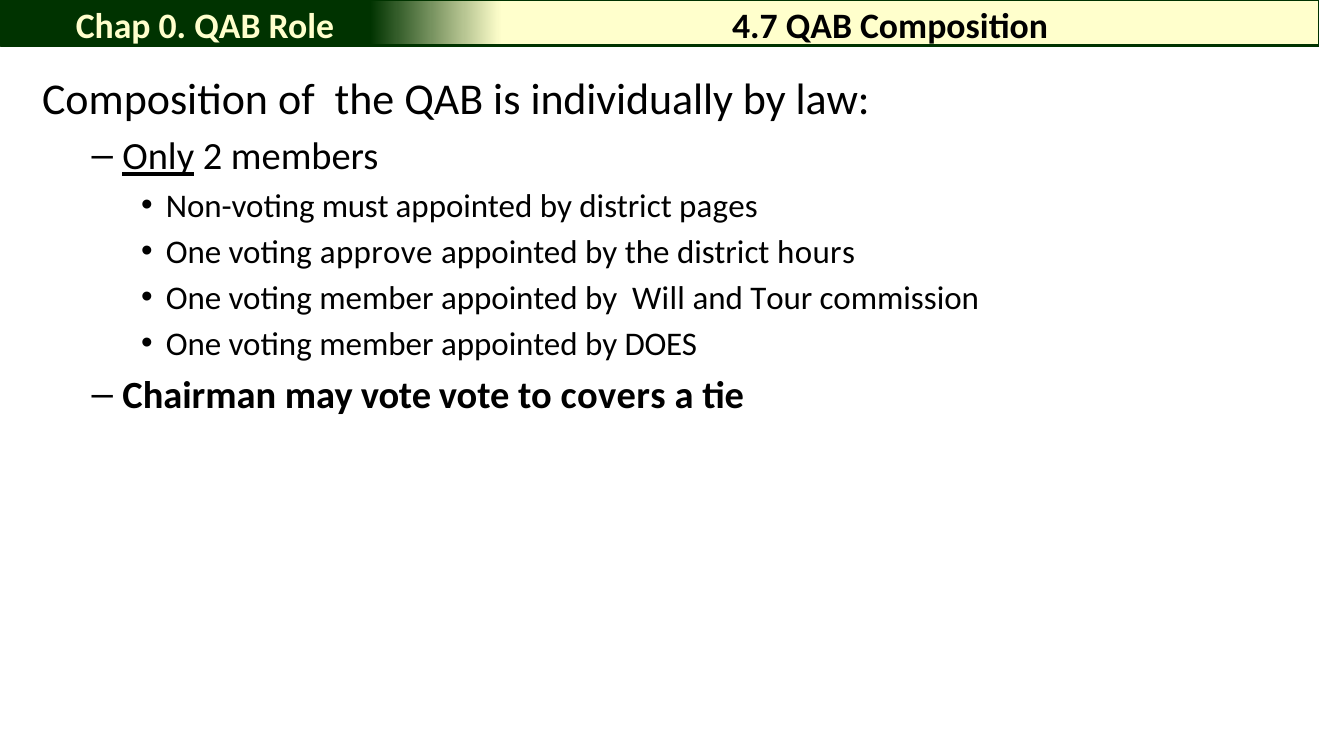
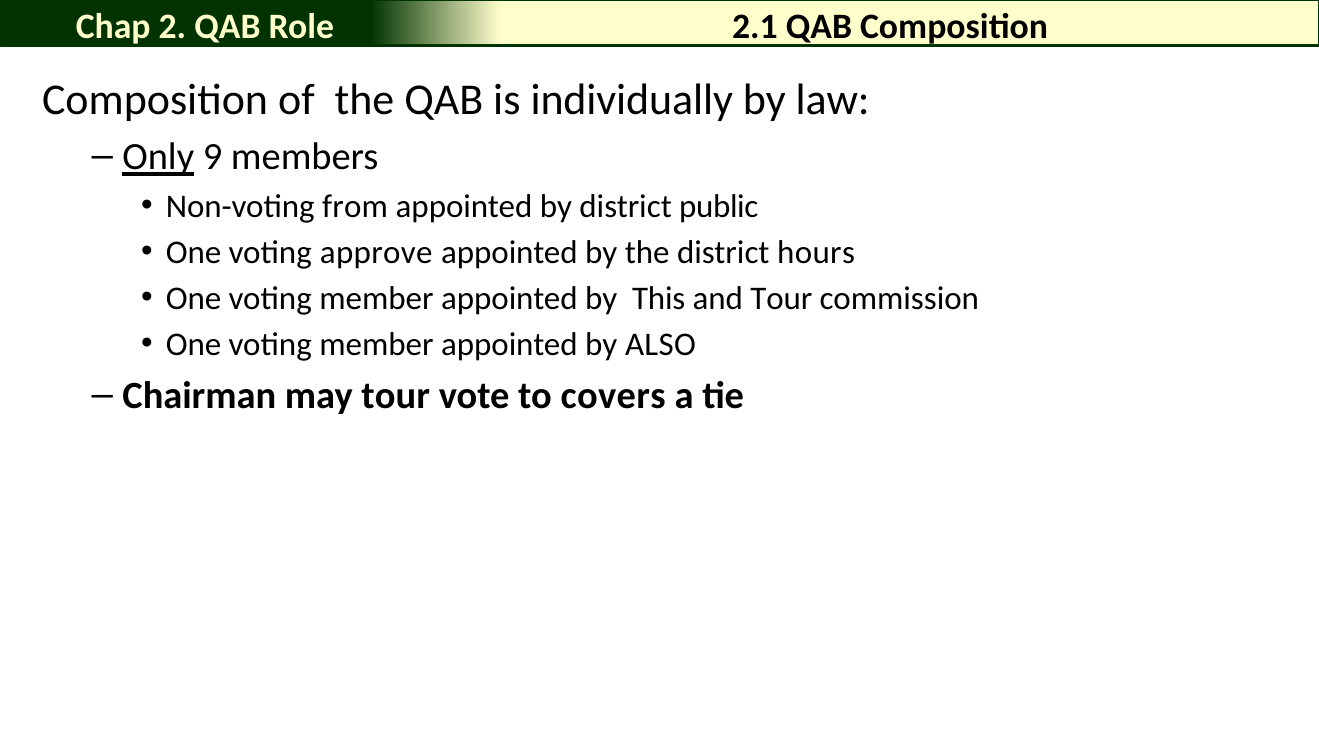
0: 0 -> 2
4.7: 4.7 -> 2.1
2: 2 -> 9
must: must -> from
pages: pages -> public
Will: Will -> This
DOES: DOES -> ALSO
may vote: vote -> tour
